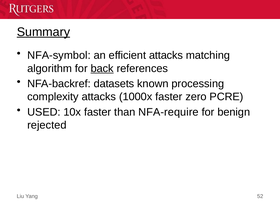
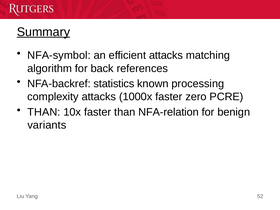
back underline: present -> none
datasets: datasets -> statistics
USED at (44, 112): USED -> THAN
NFA-require: NFA-require -> NFA-relation
rejected: rejected -> variants
